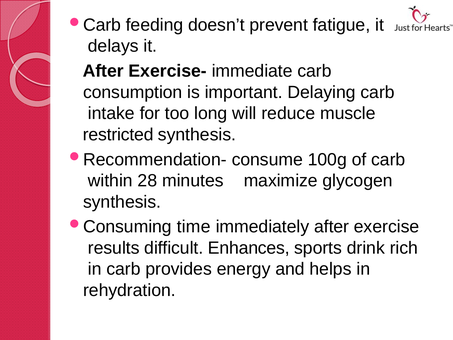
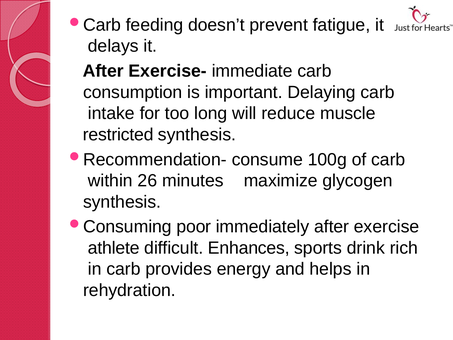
28: 28 -> 26
time: time -> poor
results: results -> athlete
